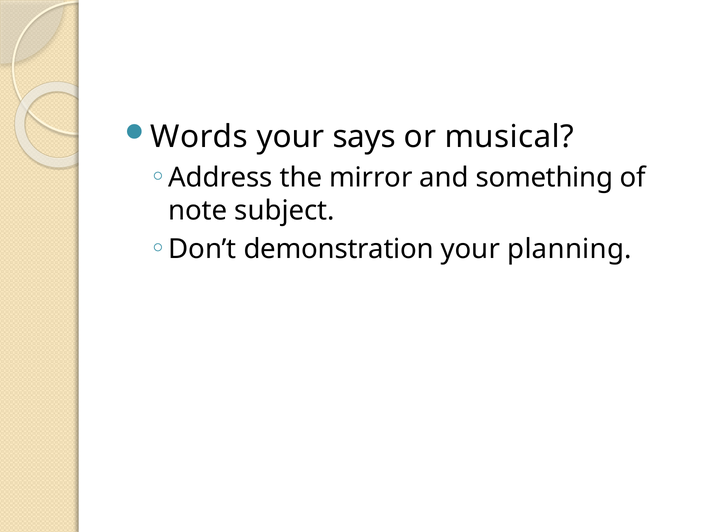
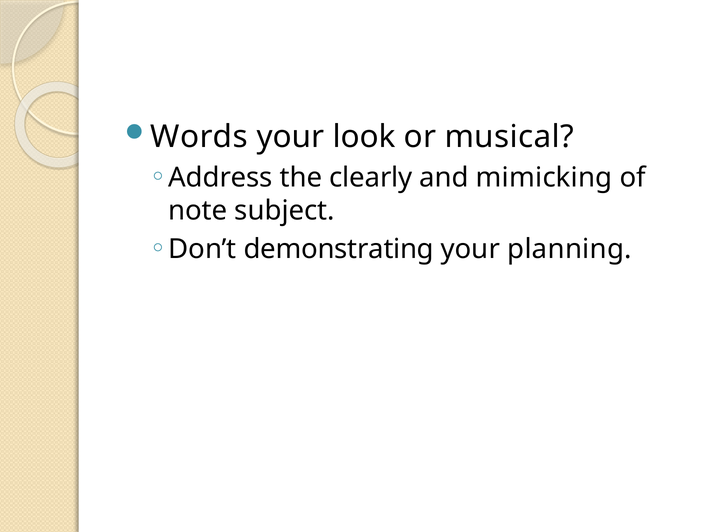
says: says -> look
mirror: mirror -> clearly
something: something -> mimicking
demonstration: demonstration -> demonstrating
